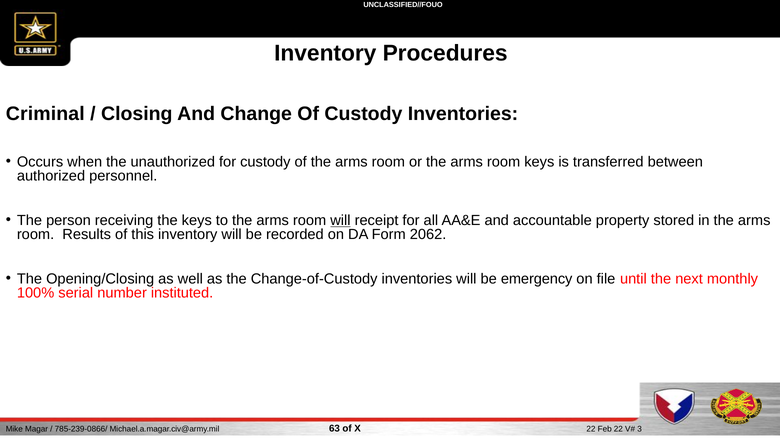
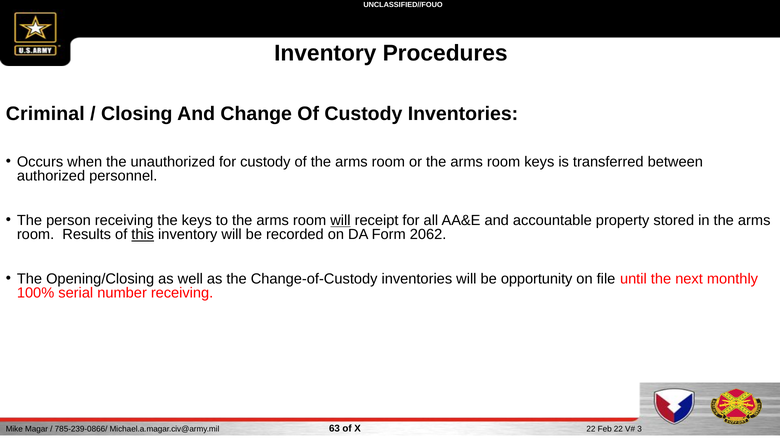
this underline: none -> present
emergency: emergency -> opportunity
number instituted: instituted -> receiving
